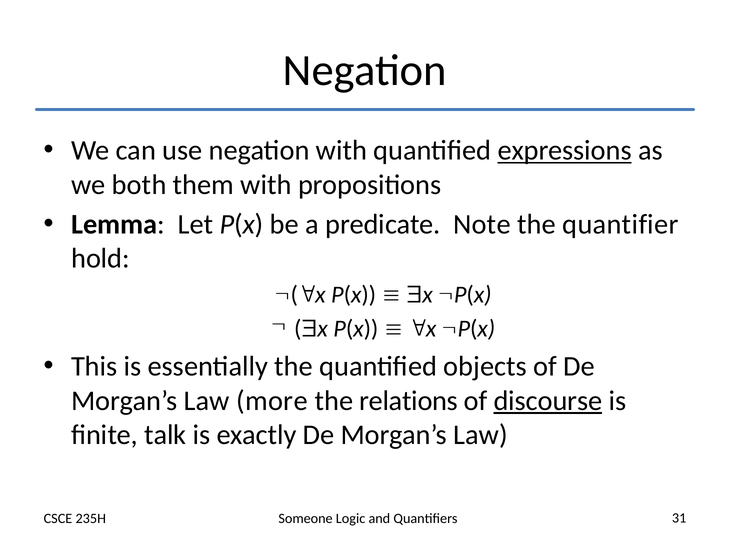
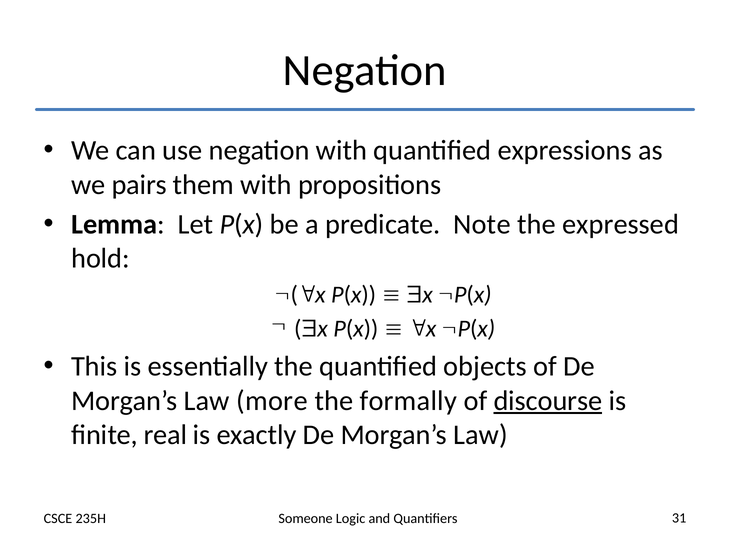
expressions underline: present -> none
both: both -> pairs
quantifier: quantifier -> expressed
relations: relations -> formally
talk: talk -> real
